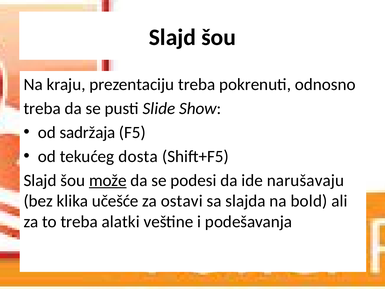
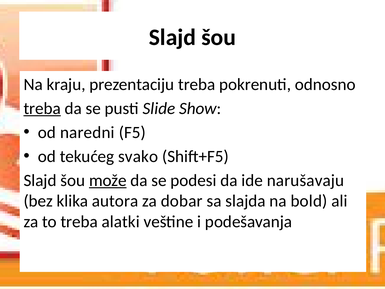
treba at (42, 108) underline: none -> present
sadržaja: sadržaja -> naredni
dosta: dosta -> svako
učešće: učešće -> autora
ostavi: ostavi -> dobar
